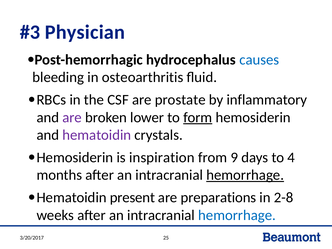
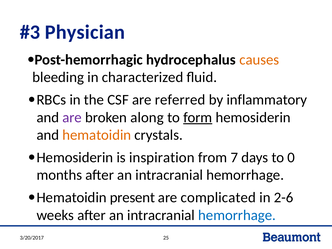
causes colour: blue -> orange
osteoarthritis: osteoarthritis -> characterized
prostate: prostate -> referred
lower: lower -> along
hematoidin at (97, 135) colour: purple -> orange
9: 9 -> 7
4: 4 -> 0
hemorrhage at (245, 175) underline: present -> none
preparations: preparations -> complicated
2-8: 2-8 -> 2-6
